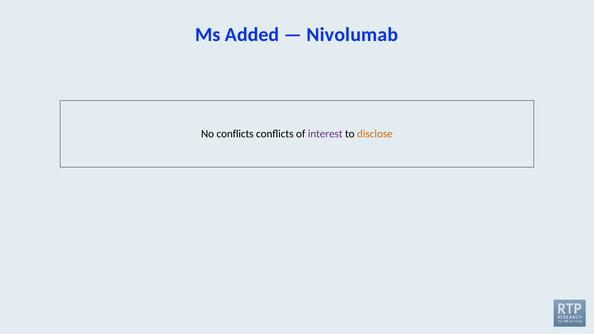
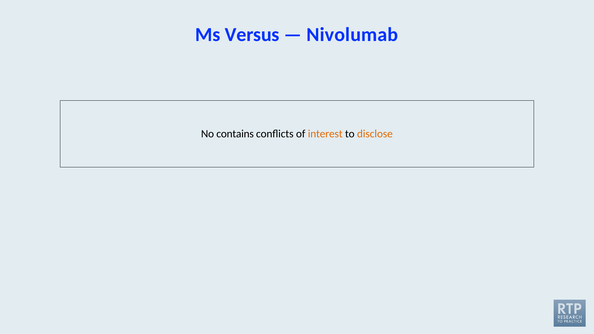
Added: Added -> Versus
No conflicts: conflicts -> contains
interest colour: purple -> orange
